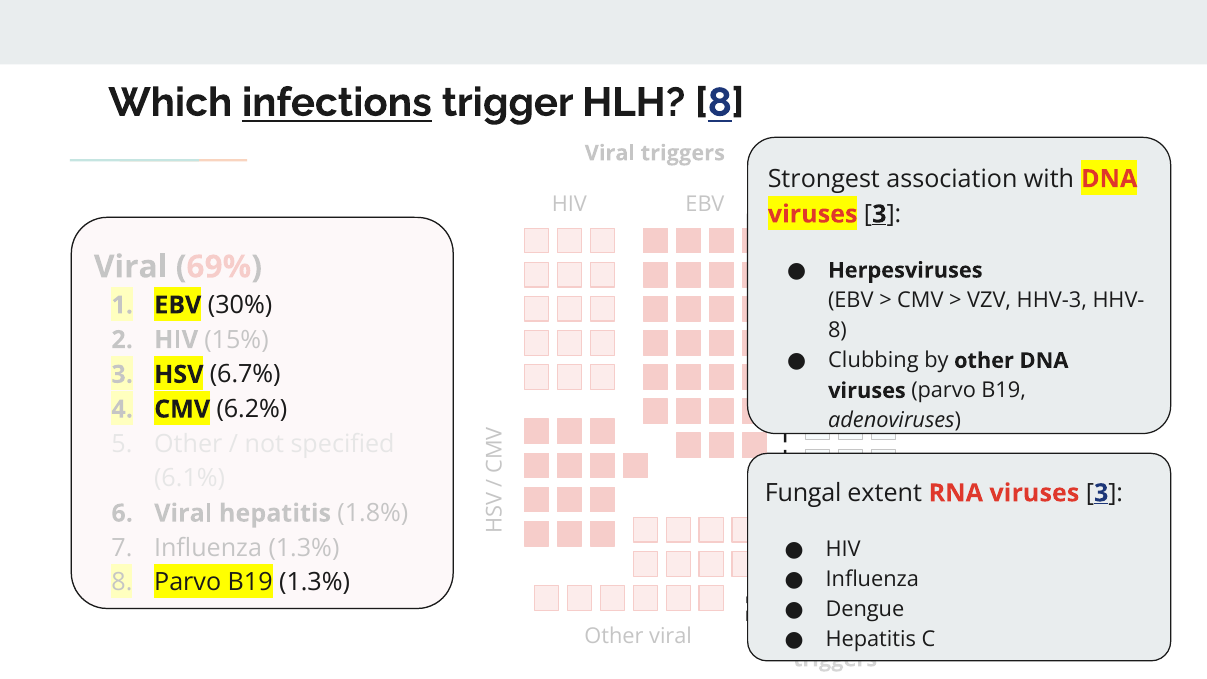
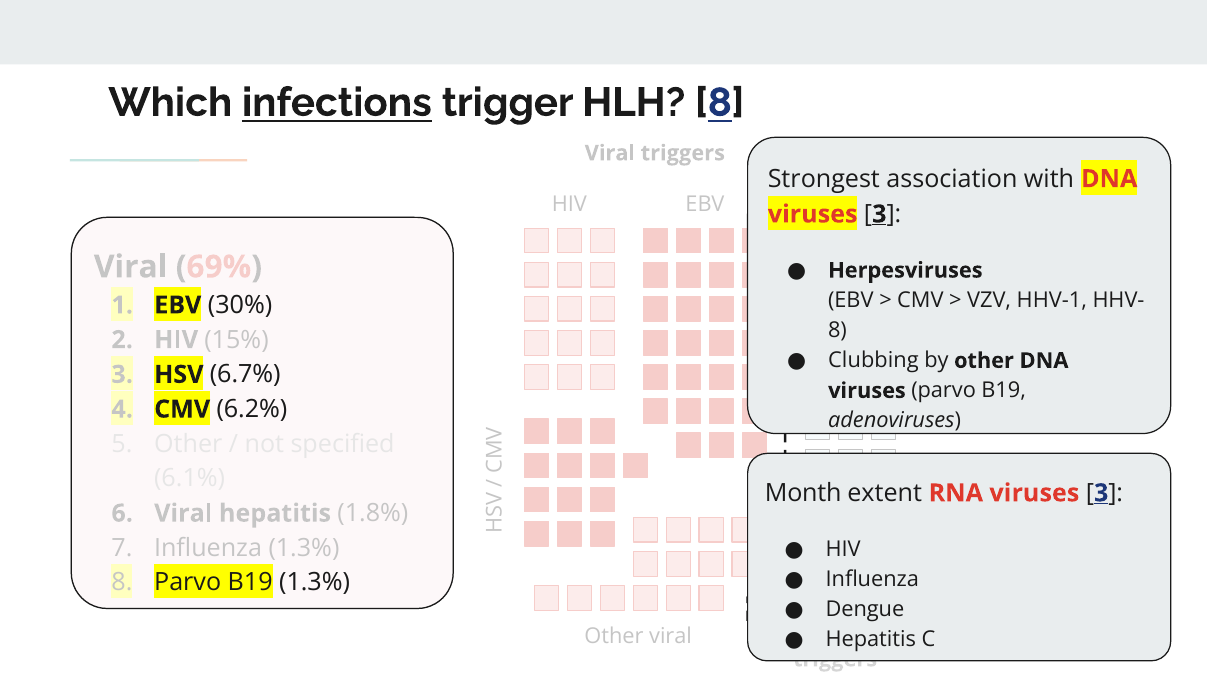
HHV-3: HHV-3 -> HHV-1
Fungal at (803, 493): Fungal -> Month
